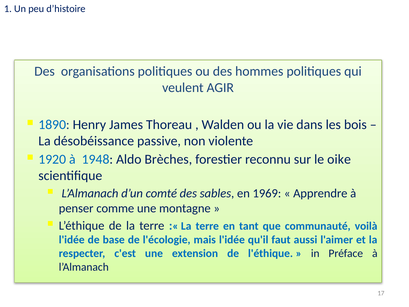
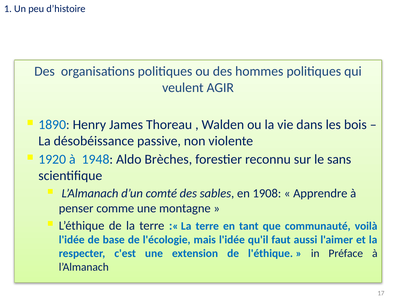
oike: oike -> sans
1969: 1969 -> 1908
